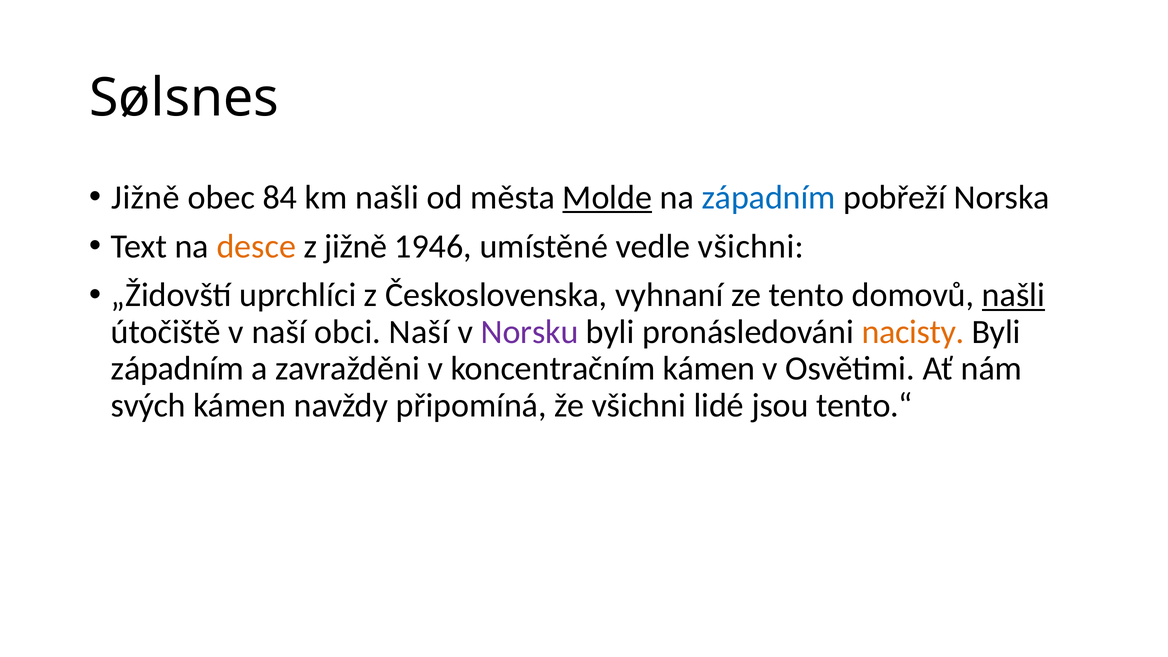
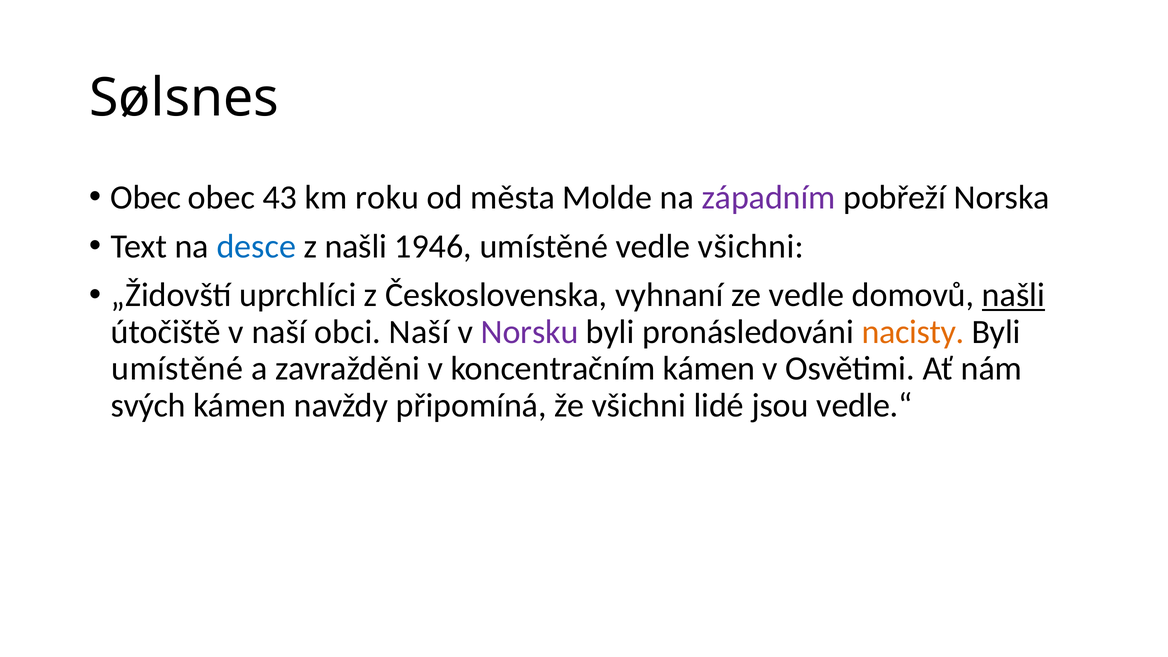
Jižně at (145, 197): Jižně -> Obec
84: 84 -> 43
km našli: našli -> roku
Molde underline: present -> none
západním at (769, 197) colour: blue -> purple
desce colour: orange -> blue
z jižně: jižně -> našli
ze tento: tento -> vedle
západním at (177, 369): západním -> umístěné
tento.“: tento.“ -> vedle.“
